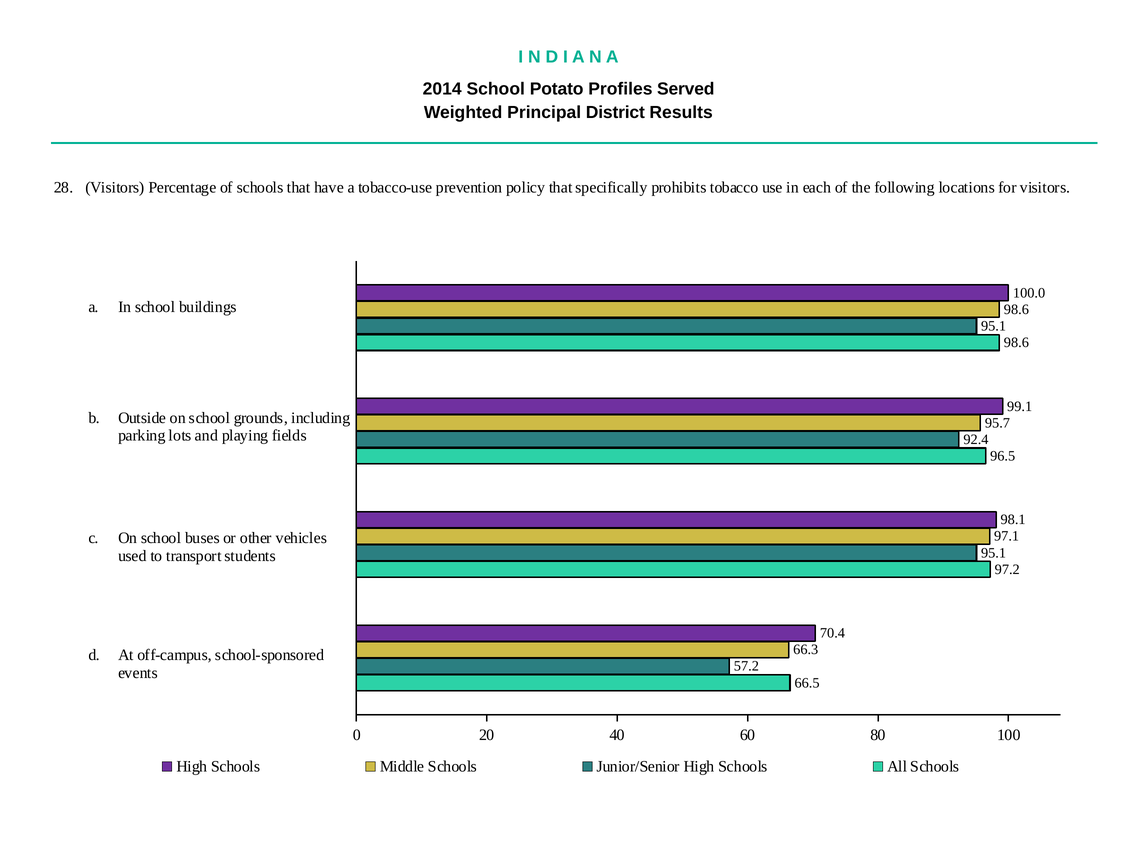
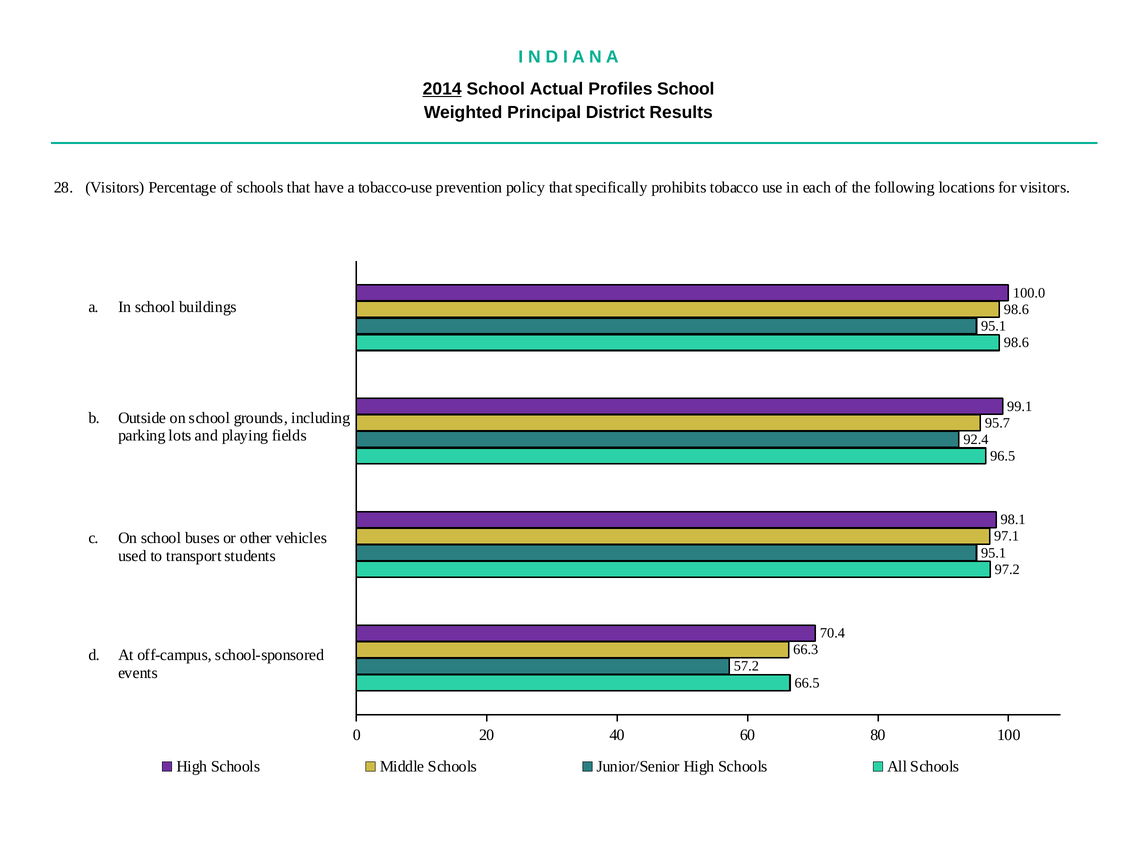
2014 underline: none -> present
Potato: Potato -> Actual
Profiles Served: Served -> School
